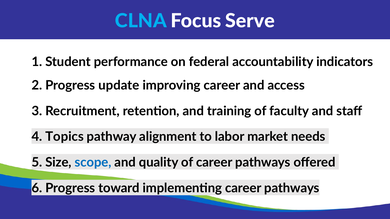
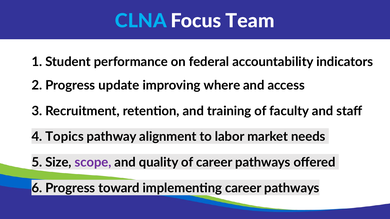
Serve: Serve -> Team
improving career: career -> where
scope colour: blue -> purple
